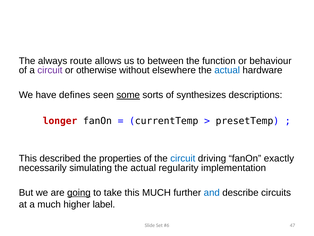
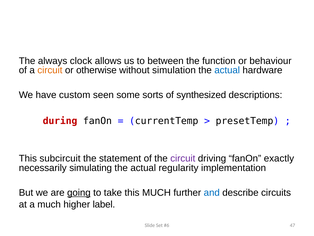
route: route -> clock
circuit at (50, 70) colour: purple -> orange
elsewhere: elsewhere -> simulation
defines: defines -> custom
some underline: present -> none
synthesizes: synthesizes -> synthesized
longer: longer -> during
described: described -> subcircuit
properties: properties -> statement
circuit at (183, 158) colour: blue -> purple
